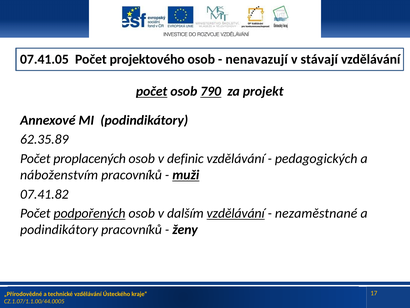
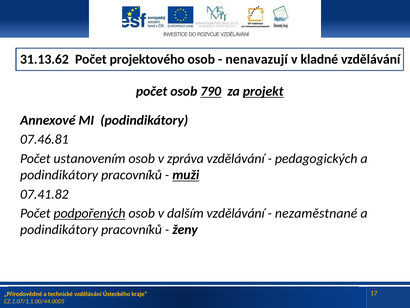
07.41.05: 07.41.05 -> 31.13.62
stávají: stávají -> kladné
počet at (152, 91) underline: present -> none
projekt underline: none -> present
62.35.89: 62.35.89 -> 07.46.81
proplacených: proplacených -> ustanovením
definic: definic -> zpráva
náboženstvím at (59, 175): náboženstvím -> podindikátory
vzdělávání at (236, 213) underline: present -> none
